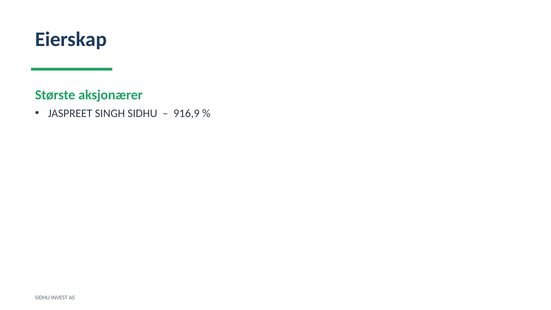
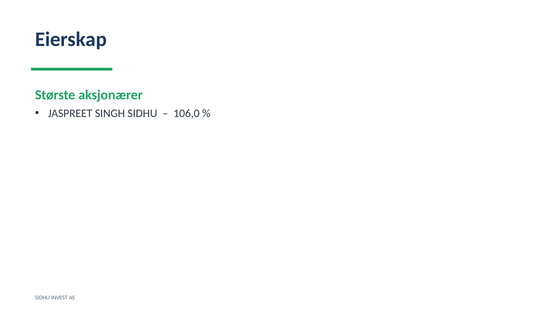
916,9: 916,9 -> 106,0
